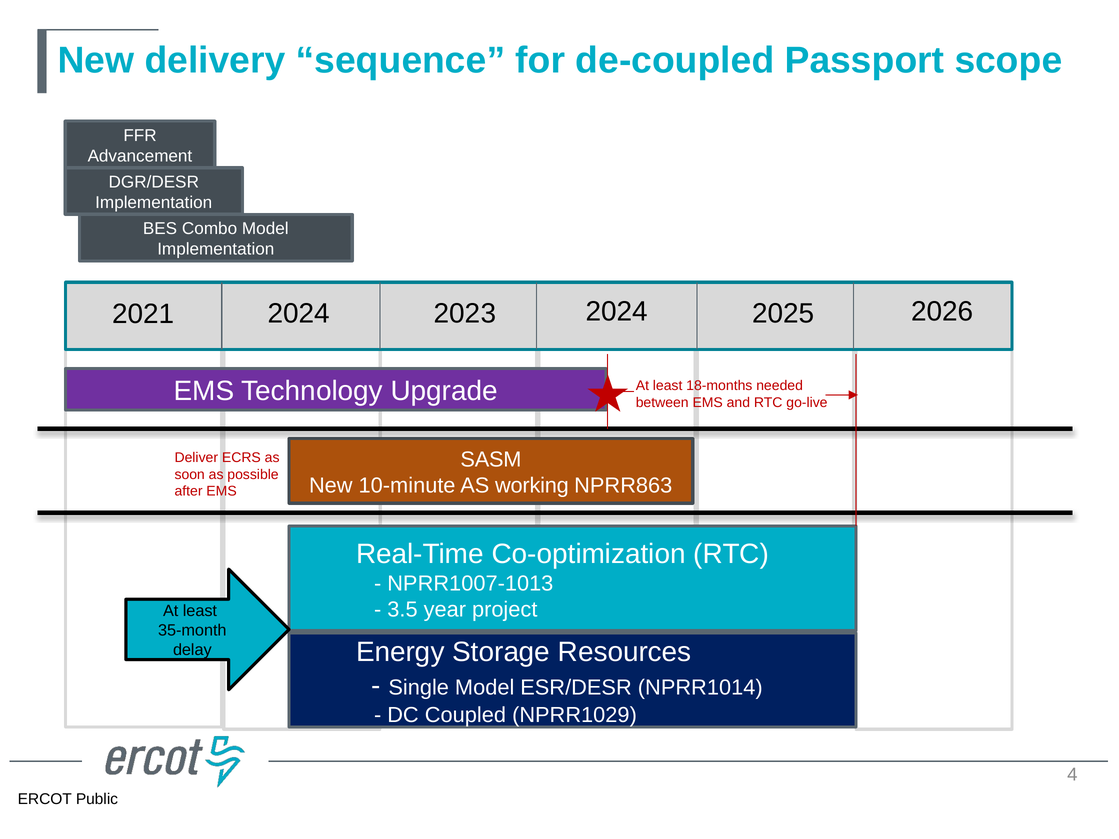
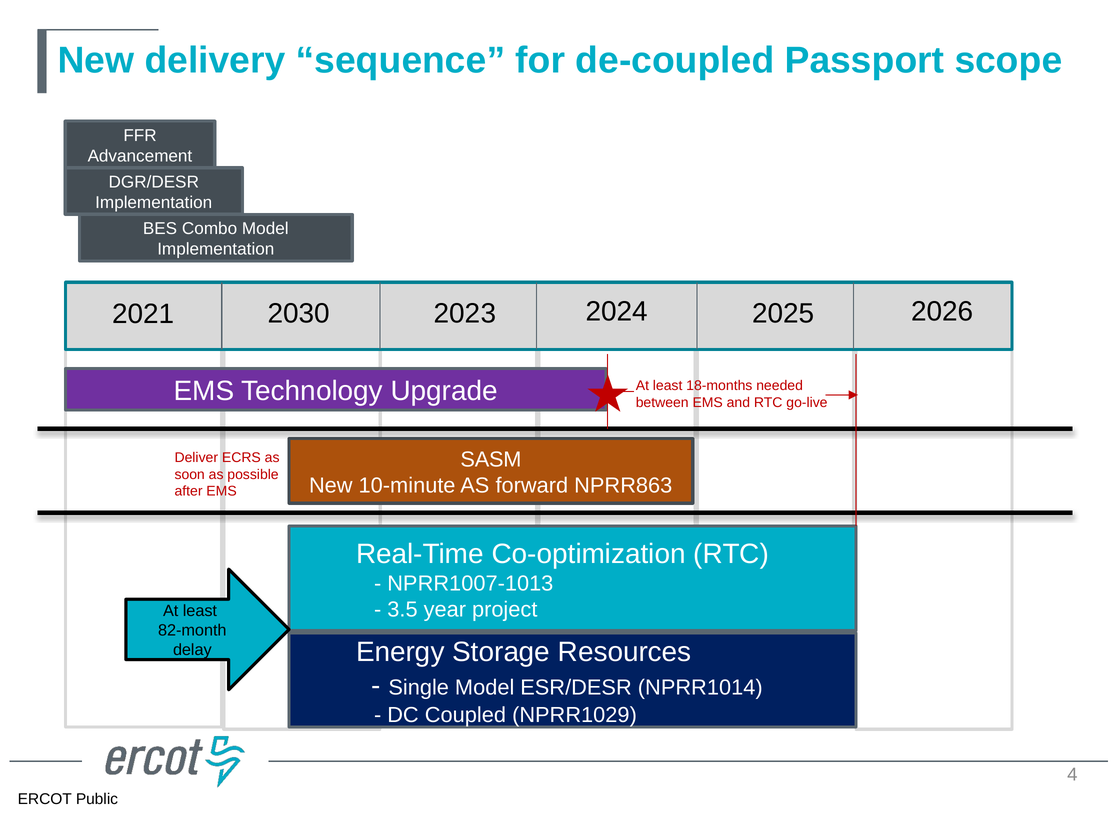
2021 2024: 2024 -> 2030
working: working -> forward
35-month: 35-month -> 82-month
